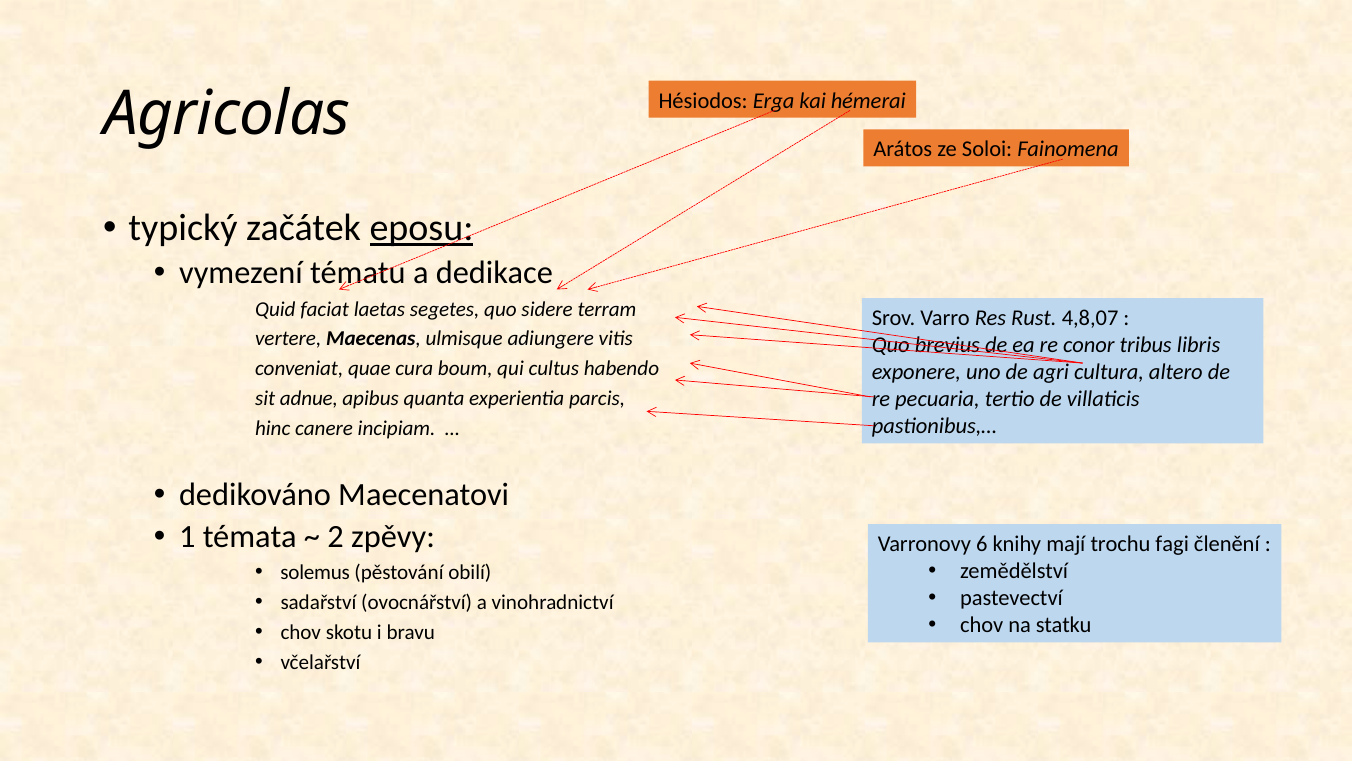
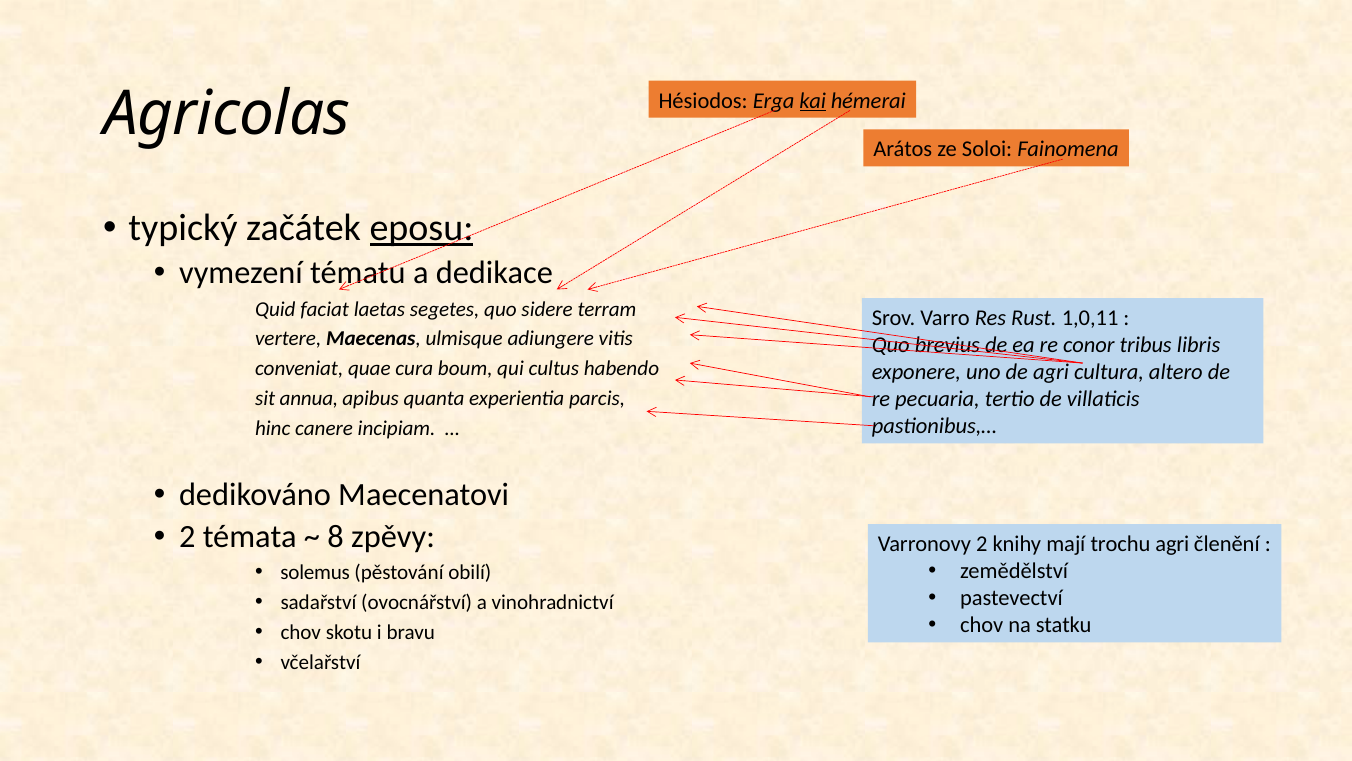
kai underline: none -> present
4,8,07: 4,8,07 -> 1,0,11
adnue: adnue -> annua
1 at (187, 536): 1 -> 2
2: 2 -> 8
Varronovy 6: 6 -> 2
trochu fagi: fagi -> agri
